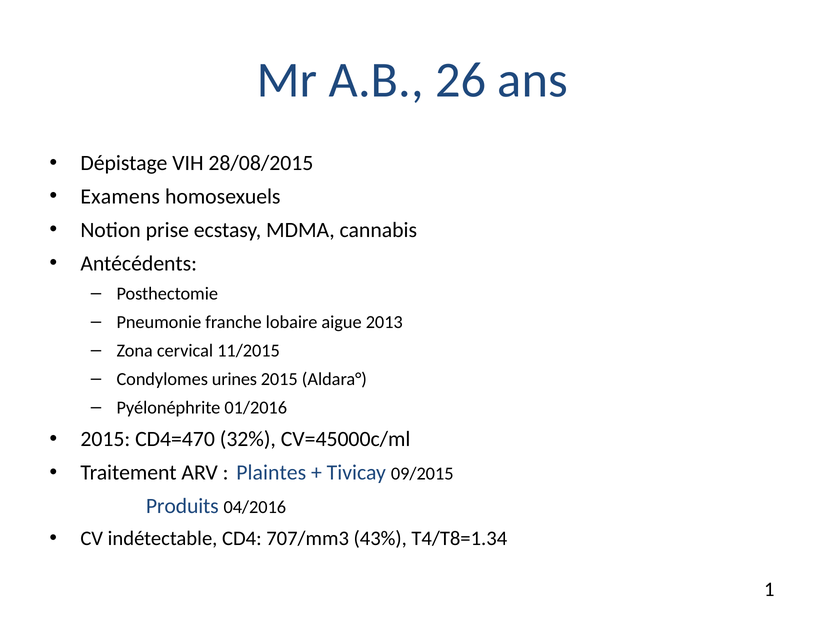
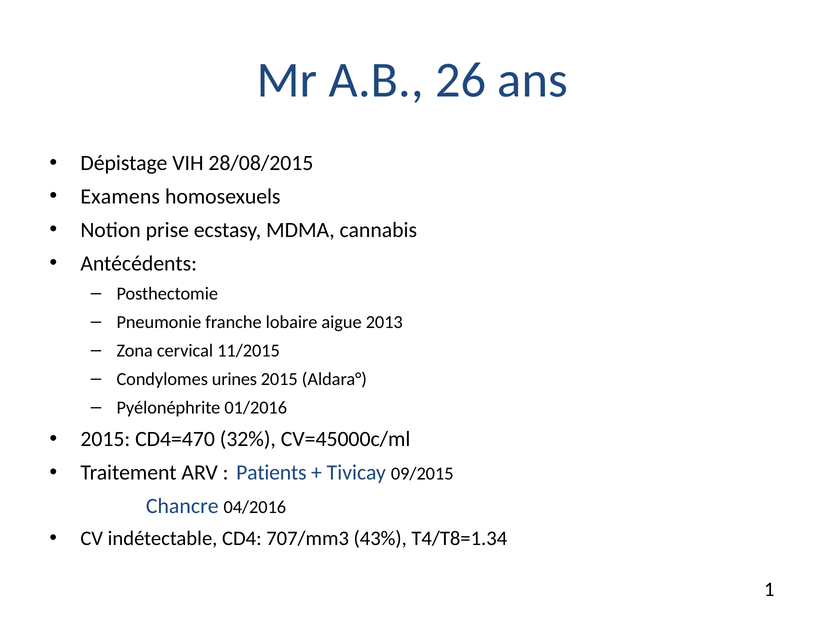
Plaintes: Plaintes -> Patients
Produits: Produits -> Chancre
